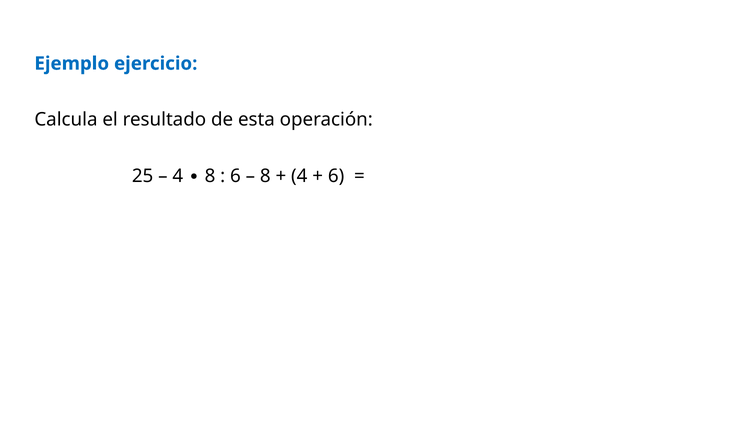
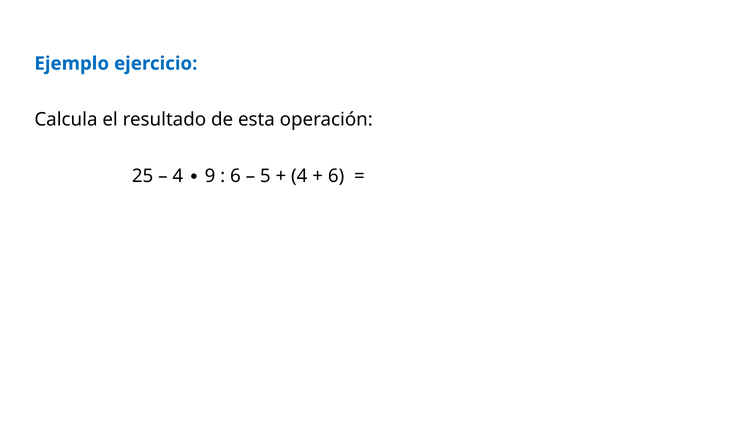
4 8: 8 -> 9
8 at (265, 176): 8 -> 5
